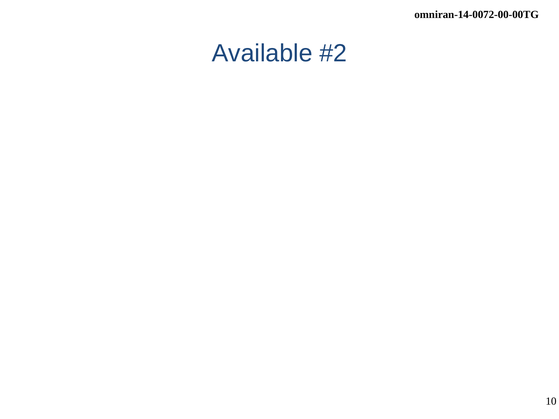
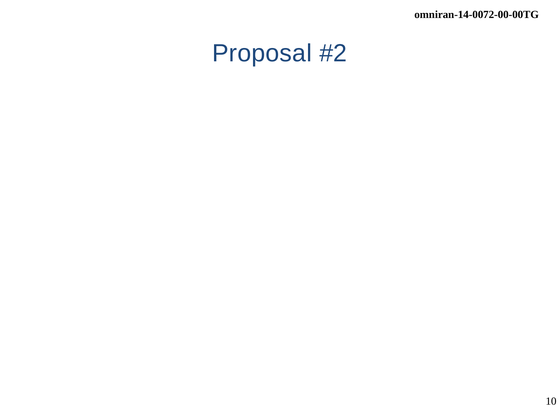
Available: Available -> Proposal
